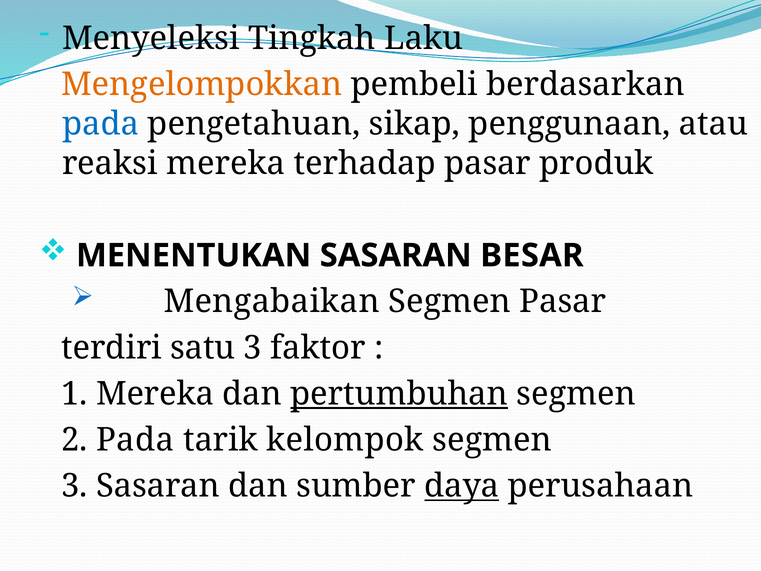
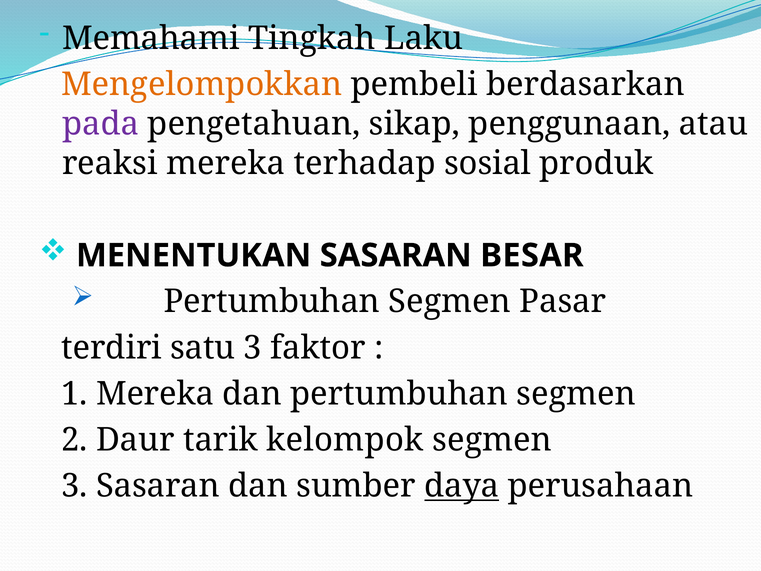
Menyeleksi: Menyeleksi -> Memahami
pada at (101, 124) colour: blue -> purple
terhadap pasar: pasar -> sosial
Mengabaikan at (272, 301): Mengabaikan -> Pertumbuhan
pertumbuhan at (399, 394) underline: present -> none
2 Pada: Pada -> Daur
